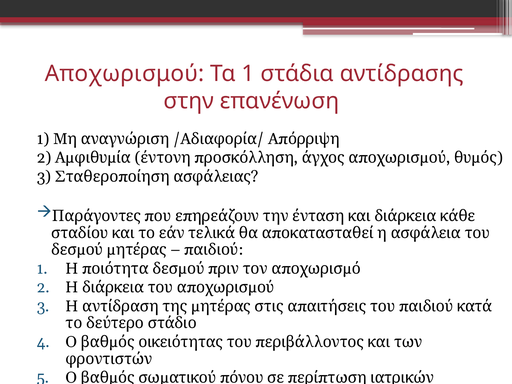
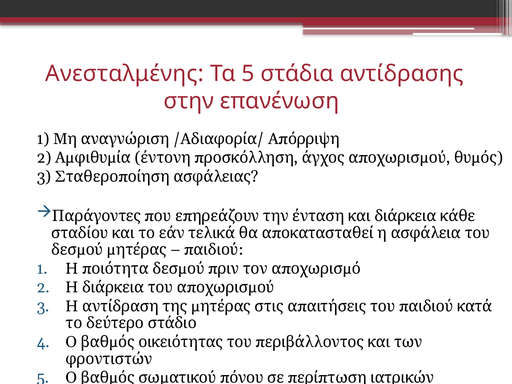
Αποχωρισμού: Αποχωρισμού -> Ανεσταλμένης
Τα 1: 1 -> 5
